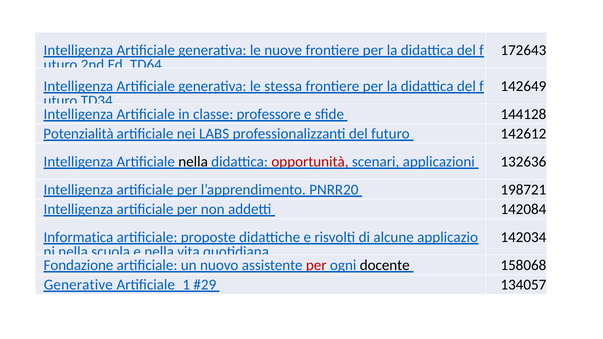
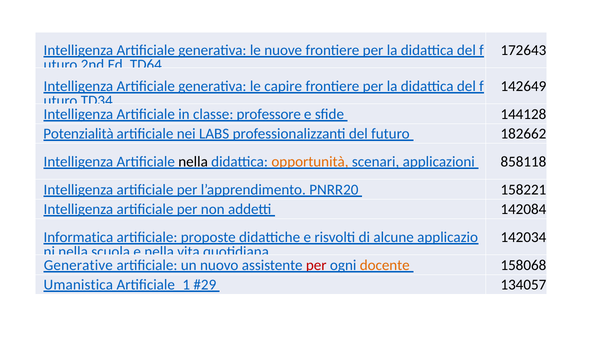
stessa: stessa -> capire
142612: 142612 -> 182662
opportunità colour: red -> orange
132636: 132636 -> 858118
198721: 198721 -> 158221
Fondazione: Fondazione -> Generative
docente colour: black -> orange
Generative: Generative -> Umanistica
